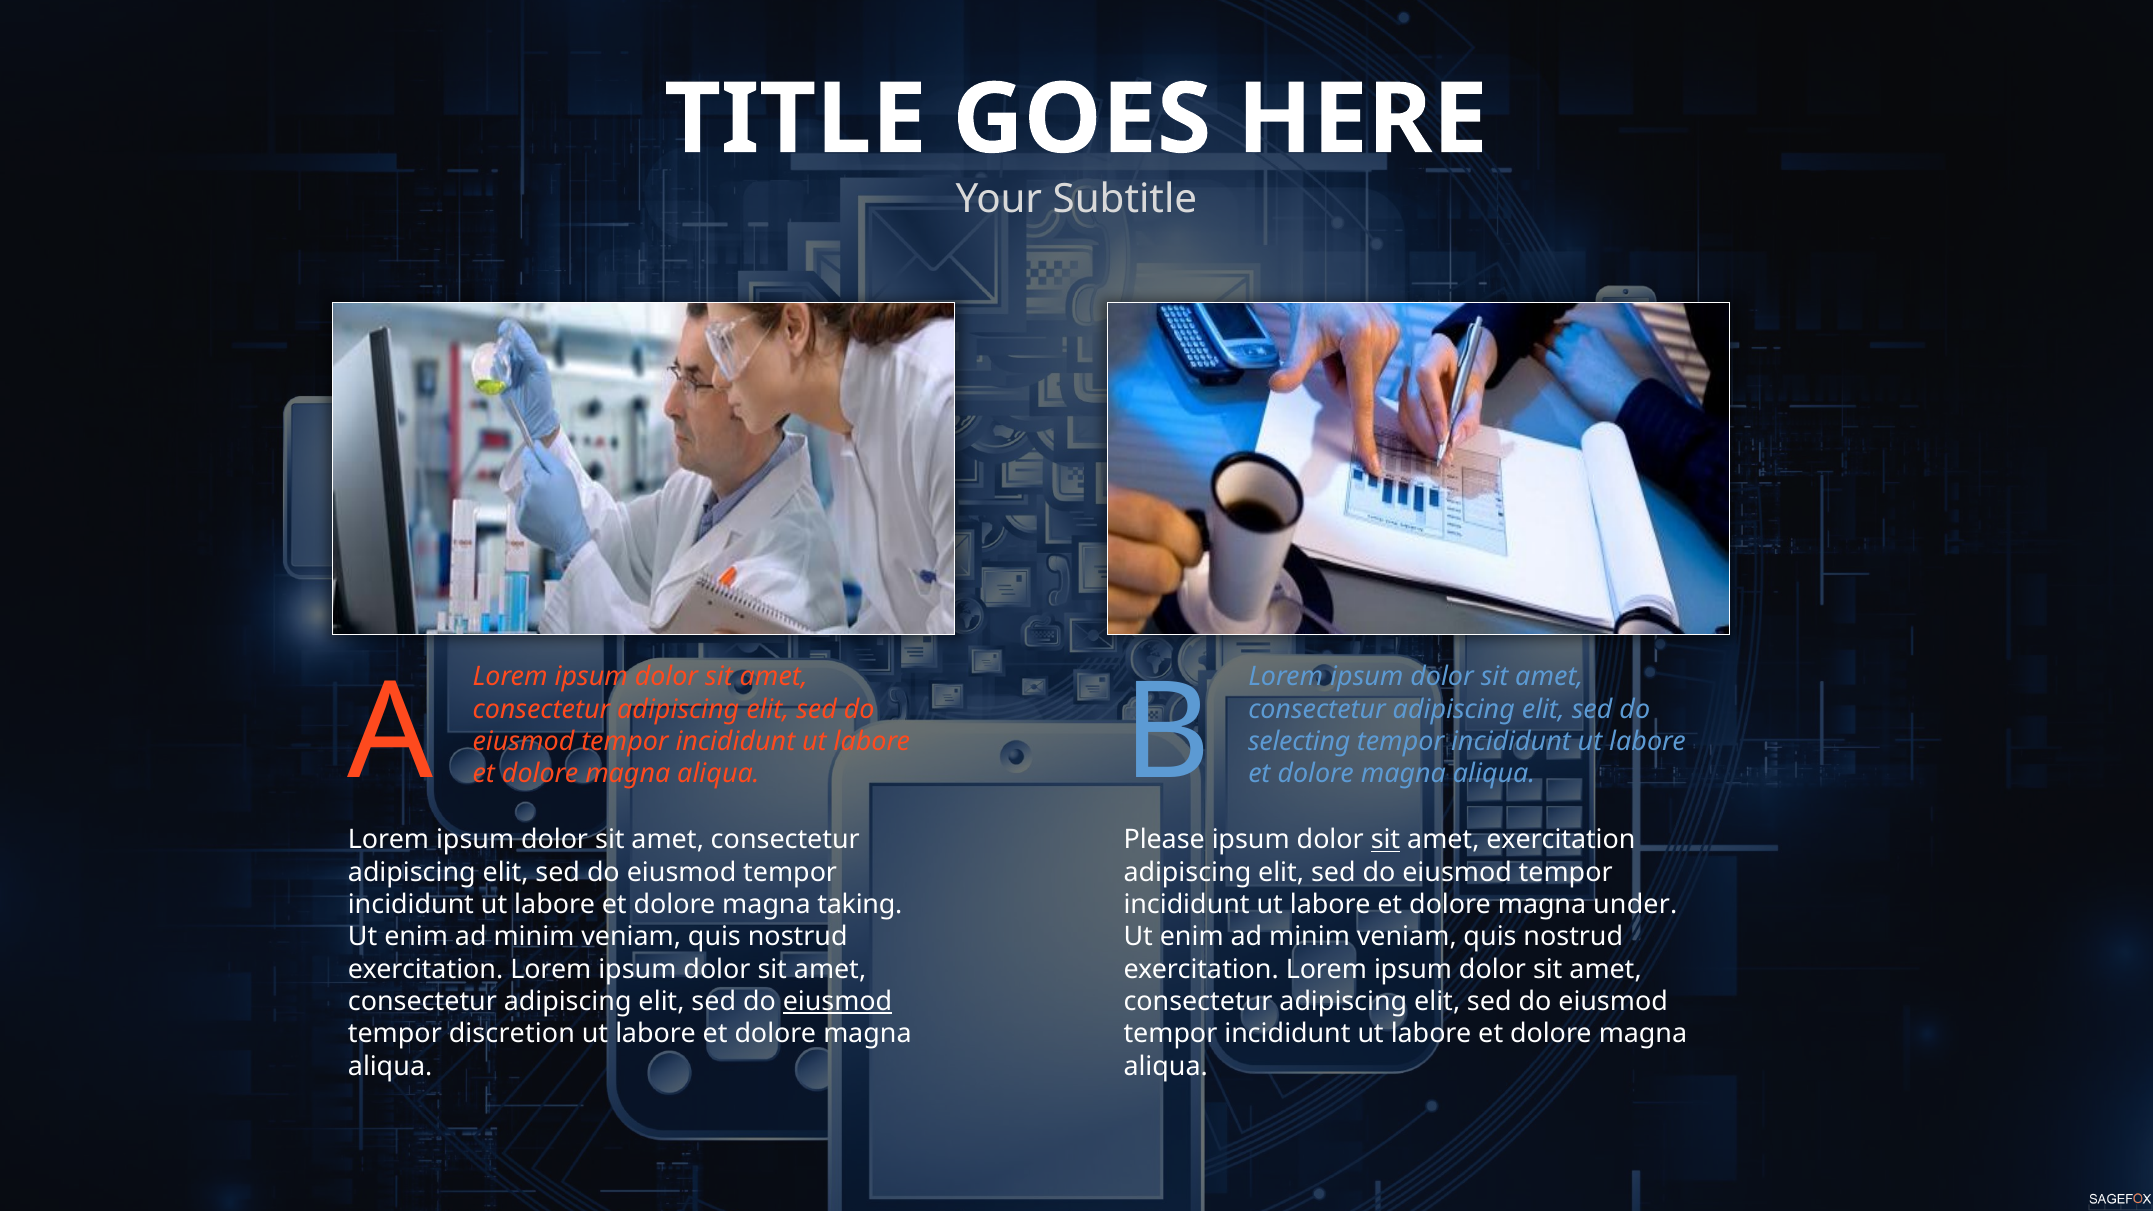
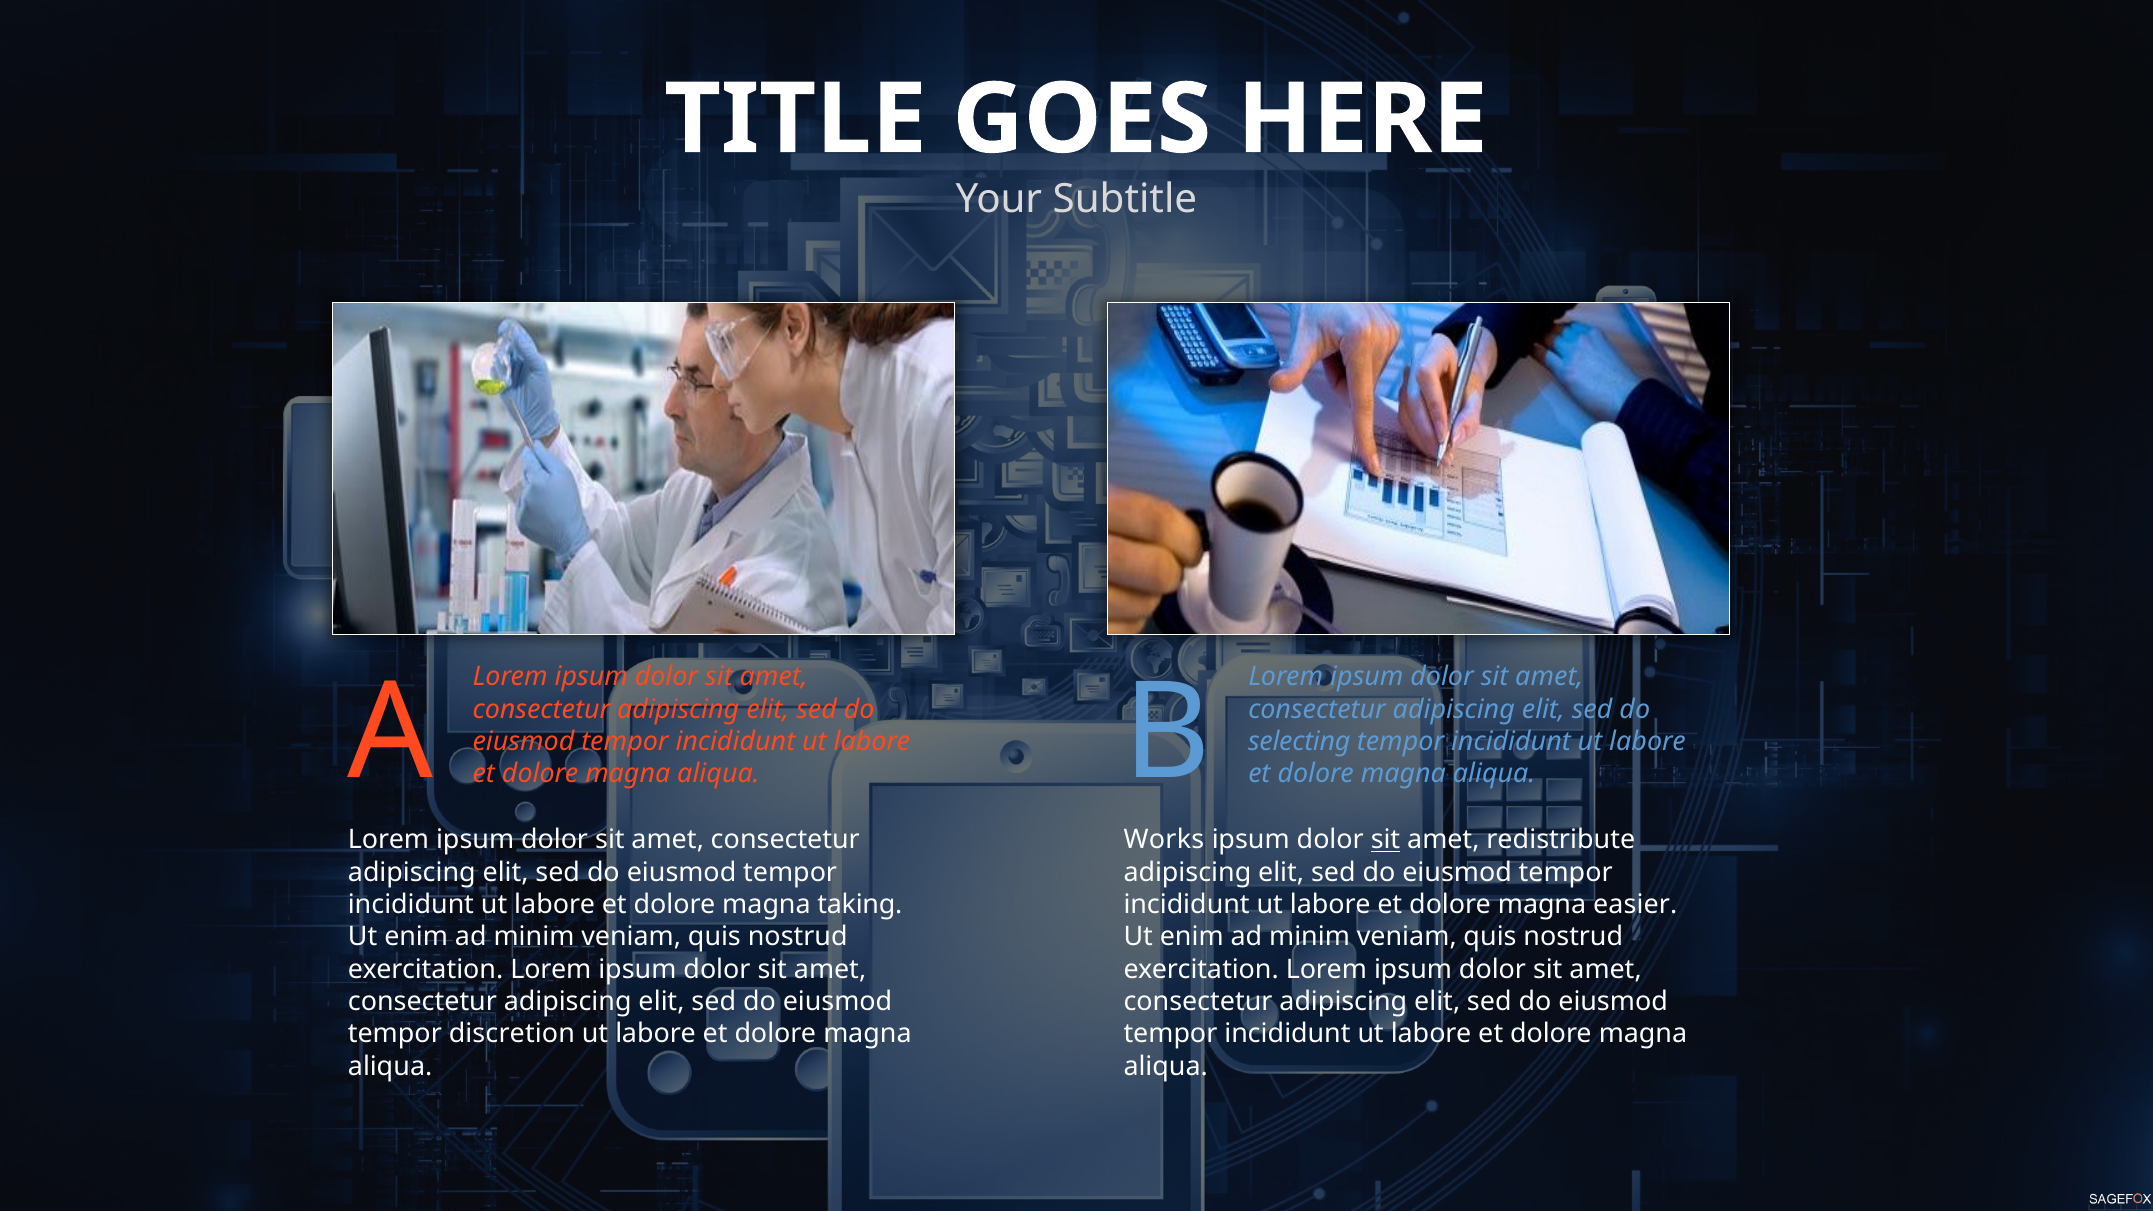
Please: Please -> Works
amet exercitation: exercitation -> redistribute
under: under -> easier
eiusmod at (838, 1002) underline: present -> none
